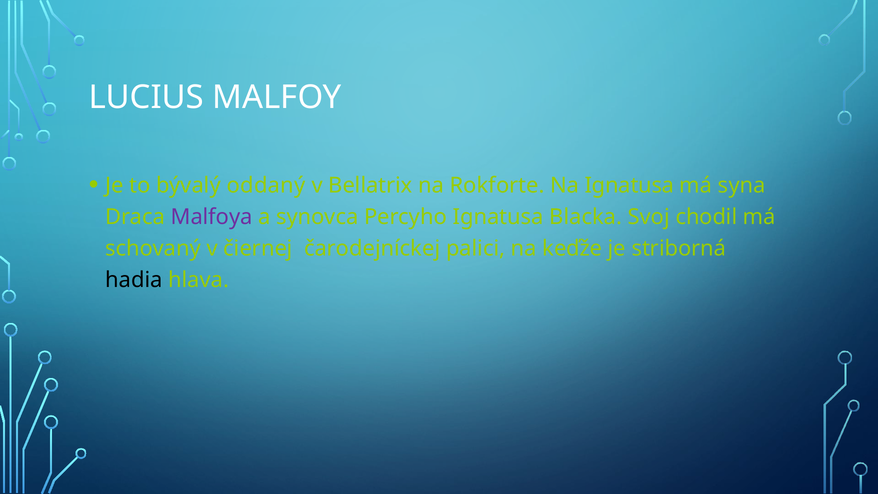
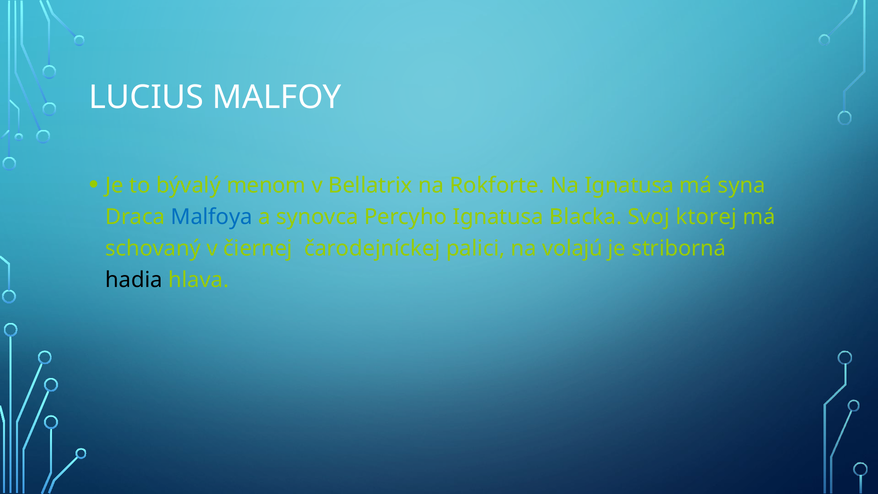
oddaný: oddaný -> menom
Malfoya colour: purple -> blue
chodil: chodil -> ktorej
keďže: keďže -> volajú
